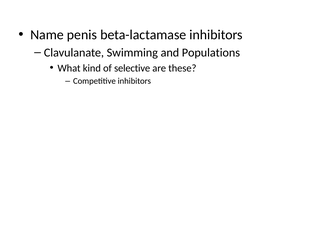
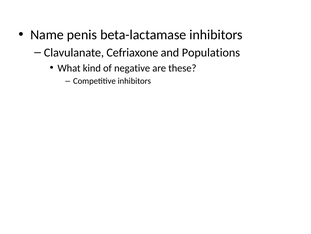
Swimming: Swimming -> Cefriaxone
selective: selective -> negative
